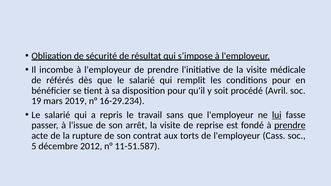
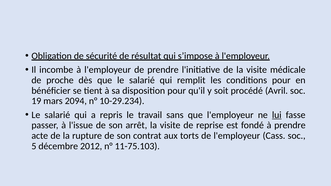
référés: référés -> proche
2019: 2019 -> 2094
16-29.234: 16-29.234 -> 10-29.234
prendre at (290, 125) underline: present -> none
11-51.587: 11-51.587 -> 11-75.103
